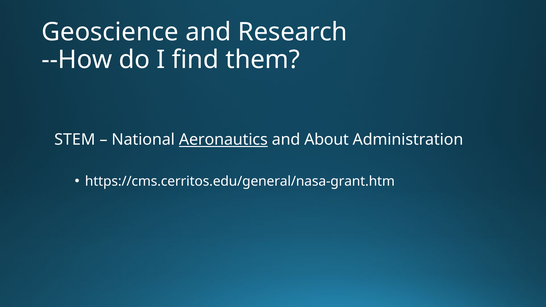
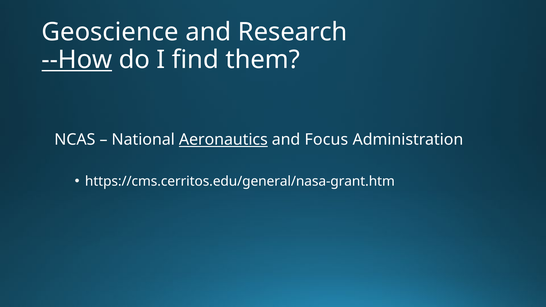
--How underline: none -> present
STEM: STEM -> NCAS
About: About -> Focus
